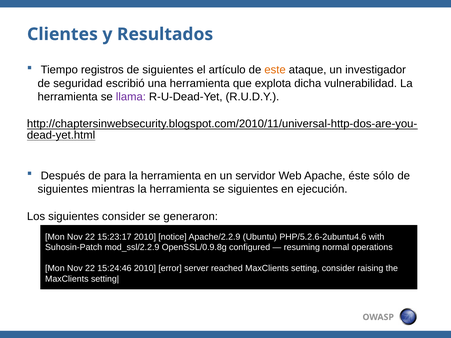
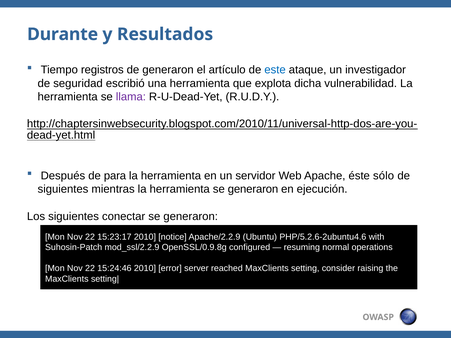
Clientes: Clientes -> Durante
siguientes at (168, 70): siguientes -> generaron
este colour: orange -> blue
herramienta se siguientes: siguientes -> generaron
siguientes consider: consider -> conectar
